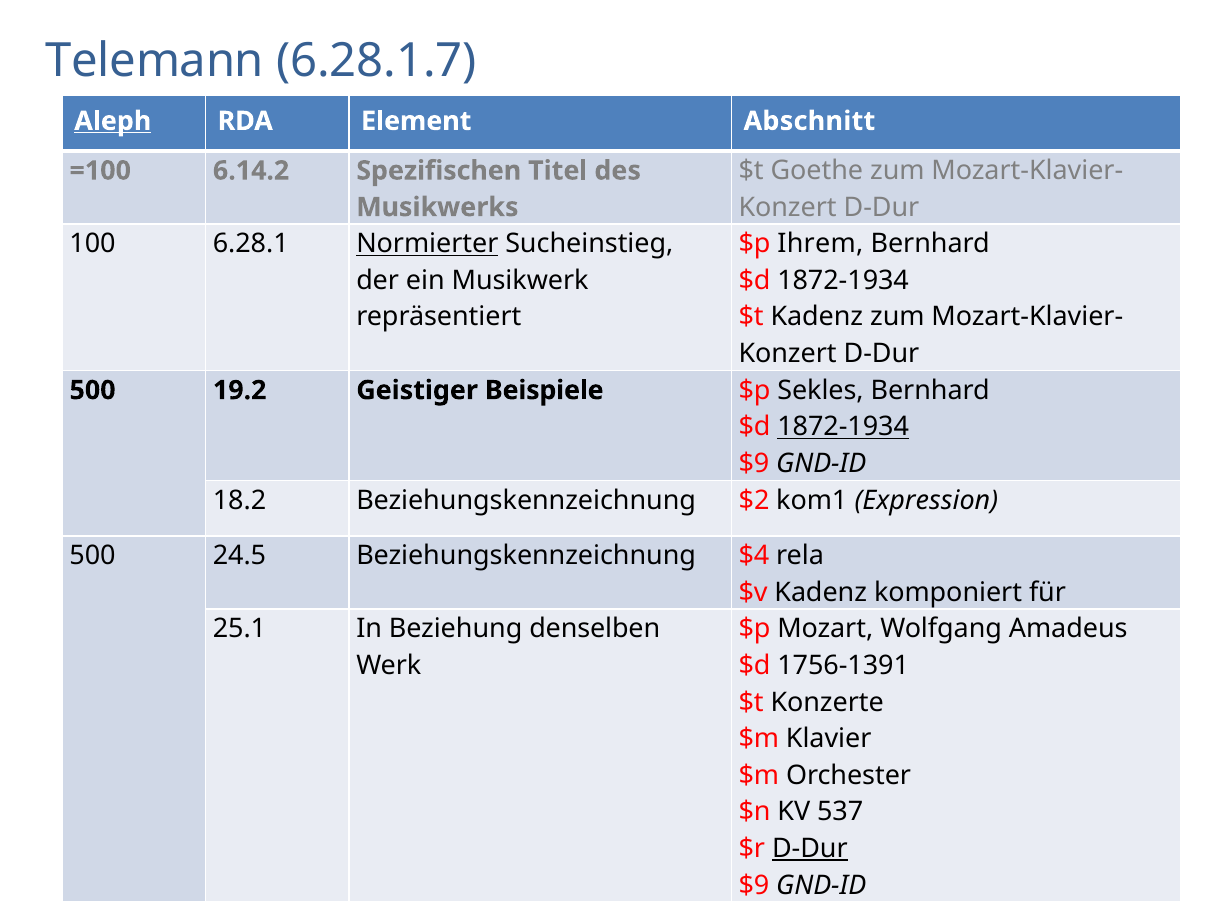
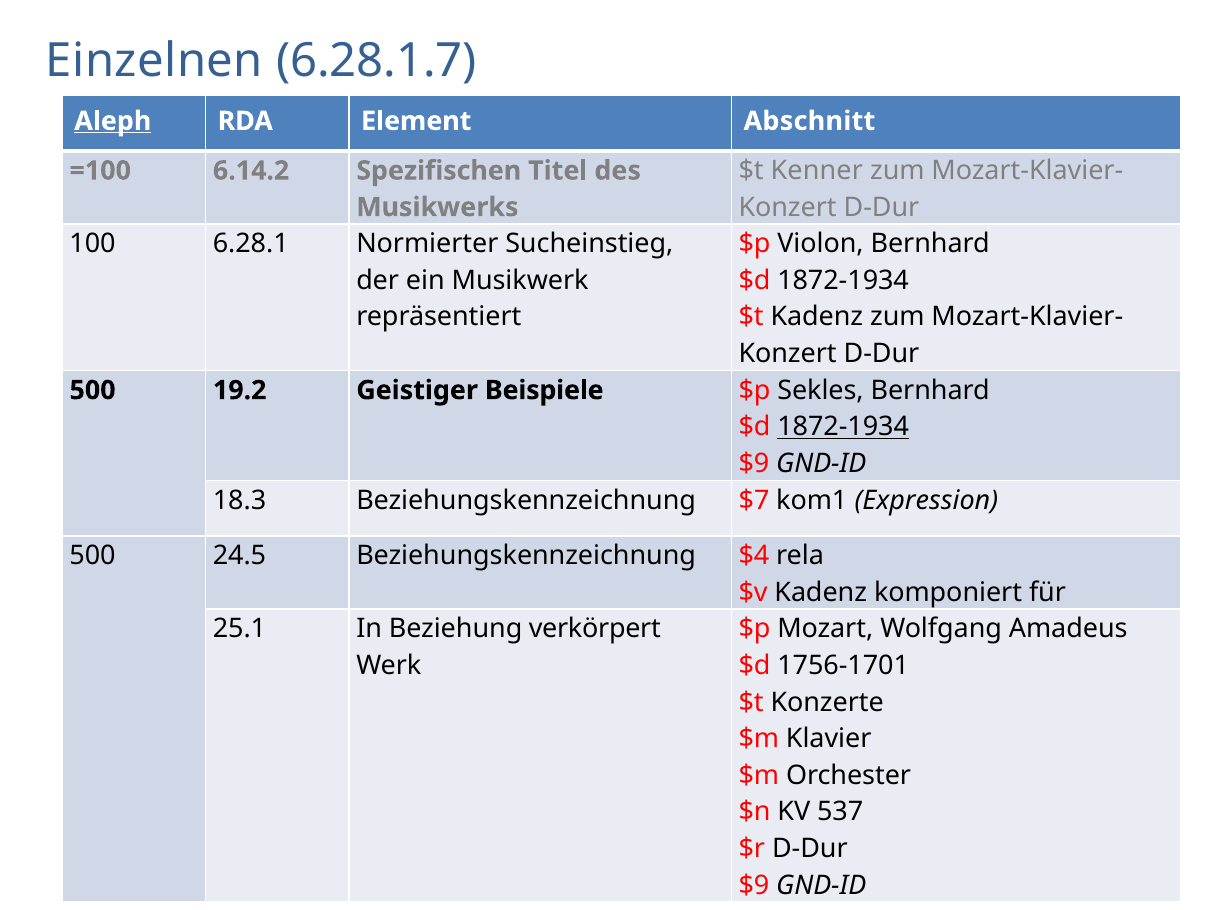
Telemann: Telemann -> Einzelnen
Goethe: Goethe -> Kenner
Normierter underline: present -> none
Ihrem: Ihrem -> Violon
18.2: 18.2 -> 18.3
$2: $2 -> $7
denselben: denselben -> verkörpert
1756-1391: 1756-1391 -> 1756-1701
D-Dur at (810, 849) underline: present -> none
